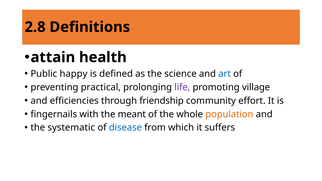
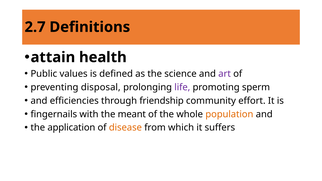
2.8: 2.8 -> 2.7
happy: happy -> values
art colour: blue -> purple
practical: practical -> disposal
village: village -> sperm
systematic: systematic -> application
disease colour: blue -> orange
